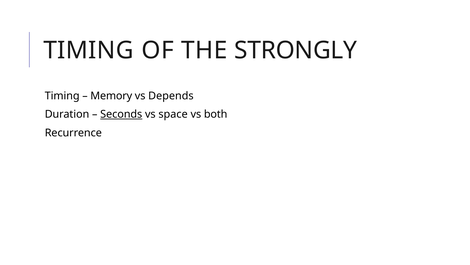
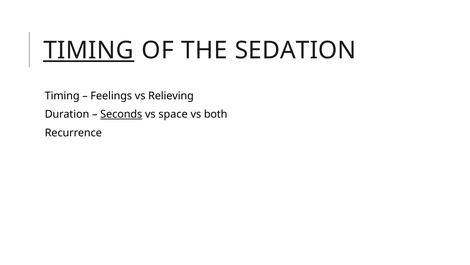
TIMING at (88, 50) underline: none -> present
STRONGLY: STRONGLY -> SEDATION
Memory: Memory -> Feelings
Depends: Depends -> Relieving
